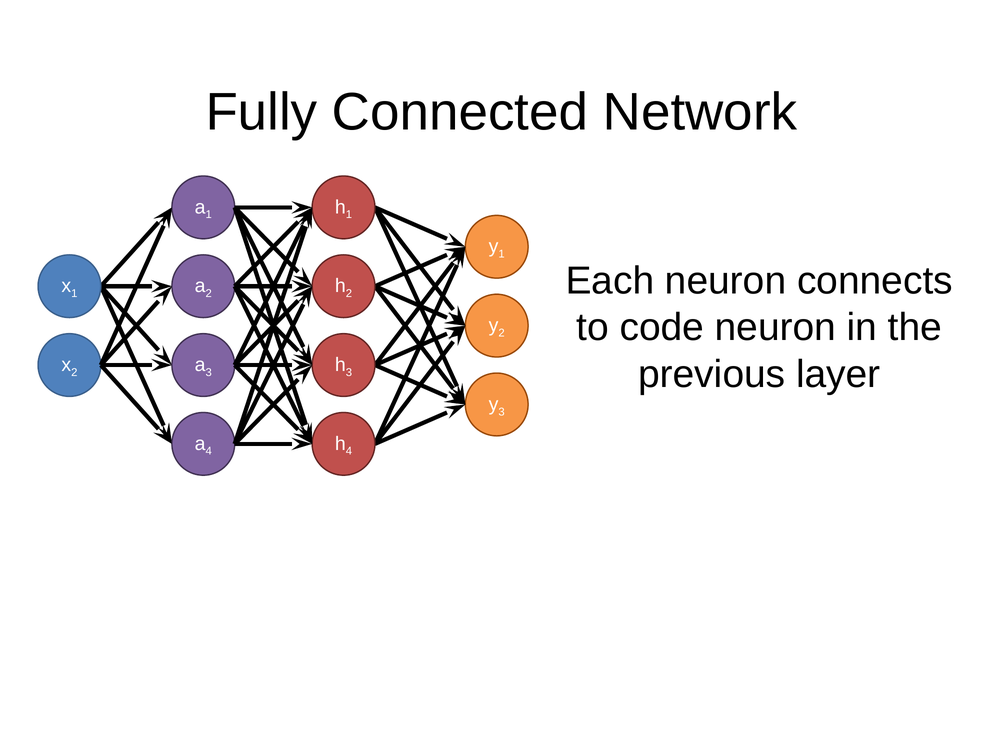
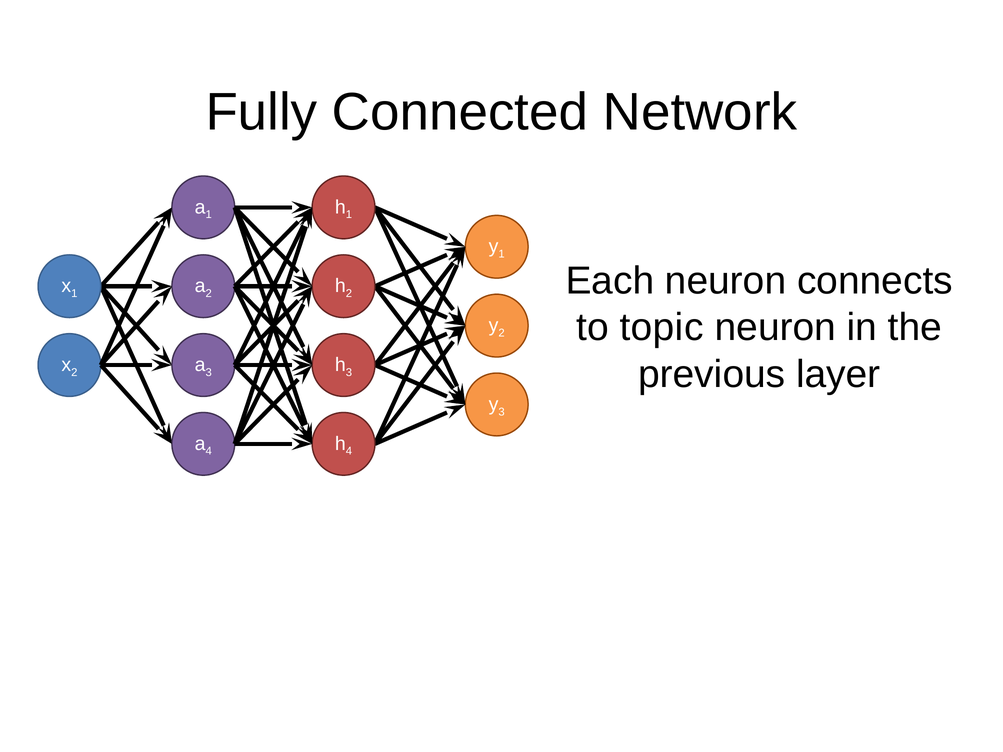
code: code -> topic
